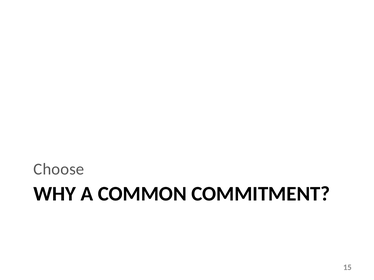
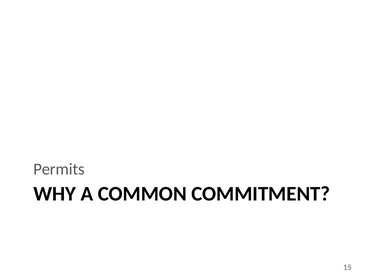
Choose: Choose -> Permits
